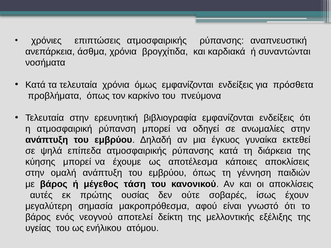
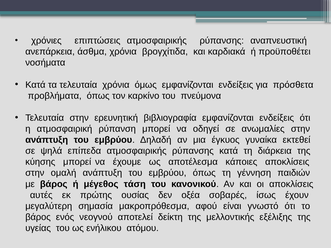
συναντώνται: συναντώνται -> προϋποθέτει
ούτε: ούτε -> οξέα
